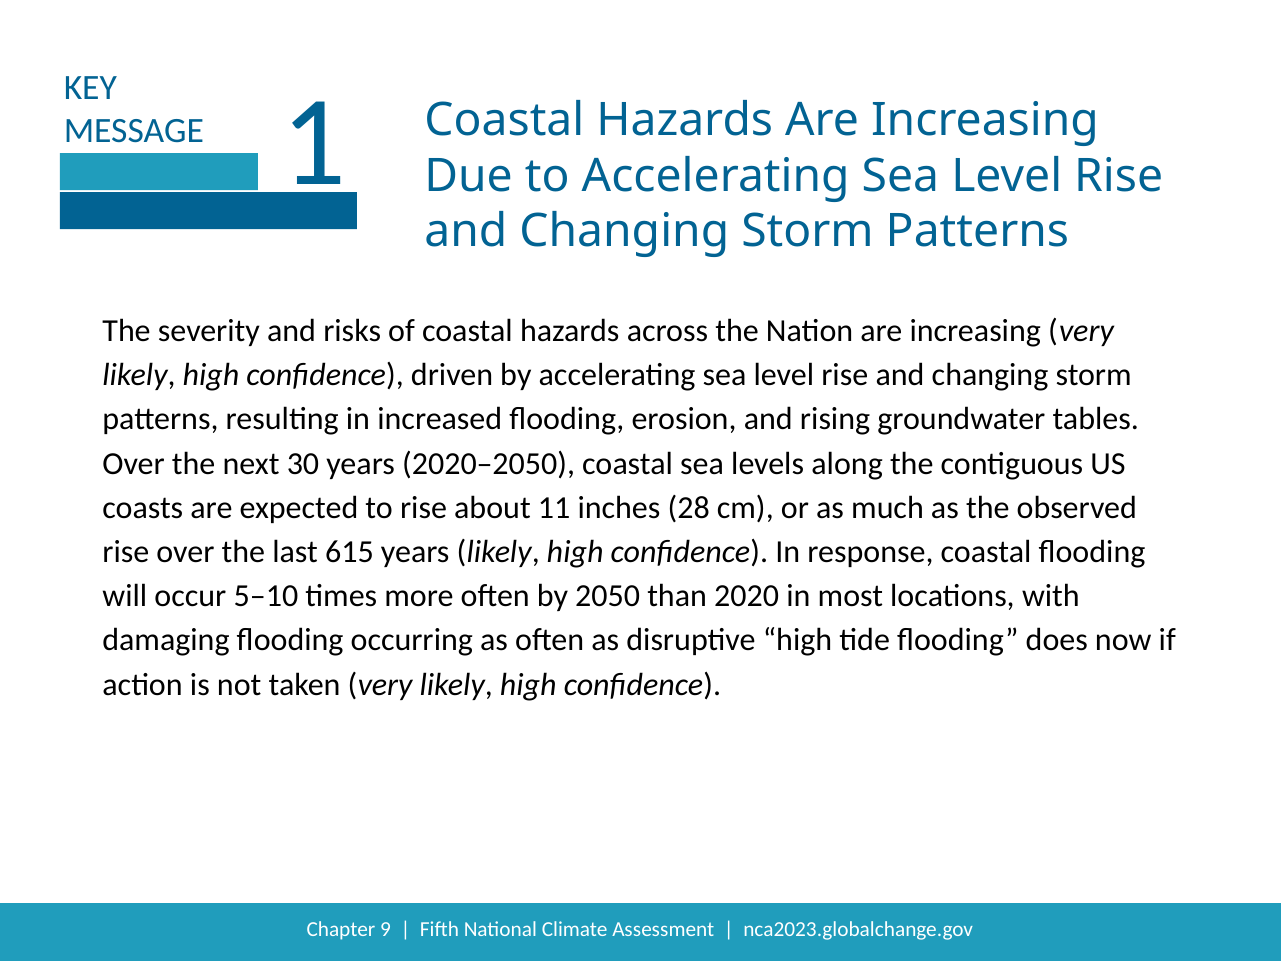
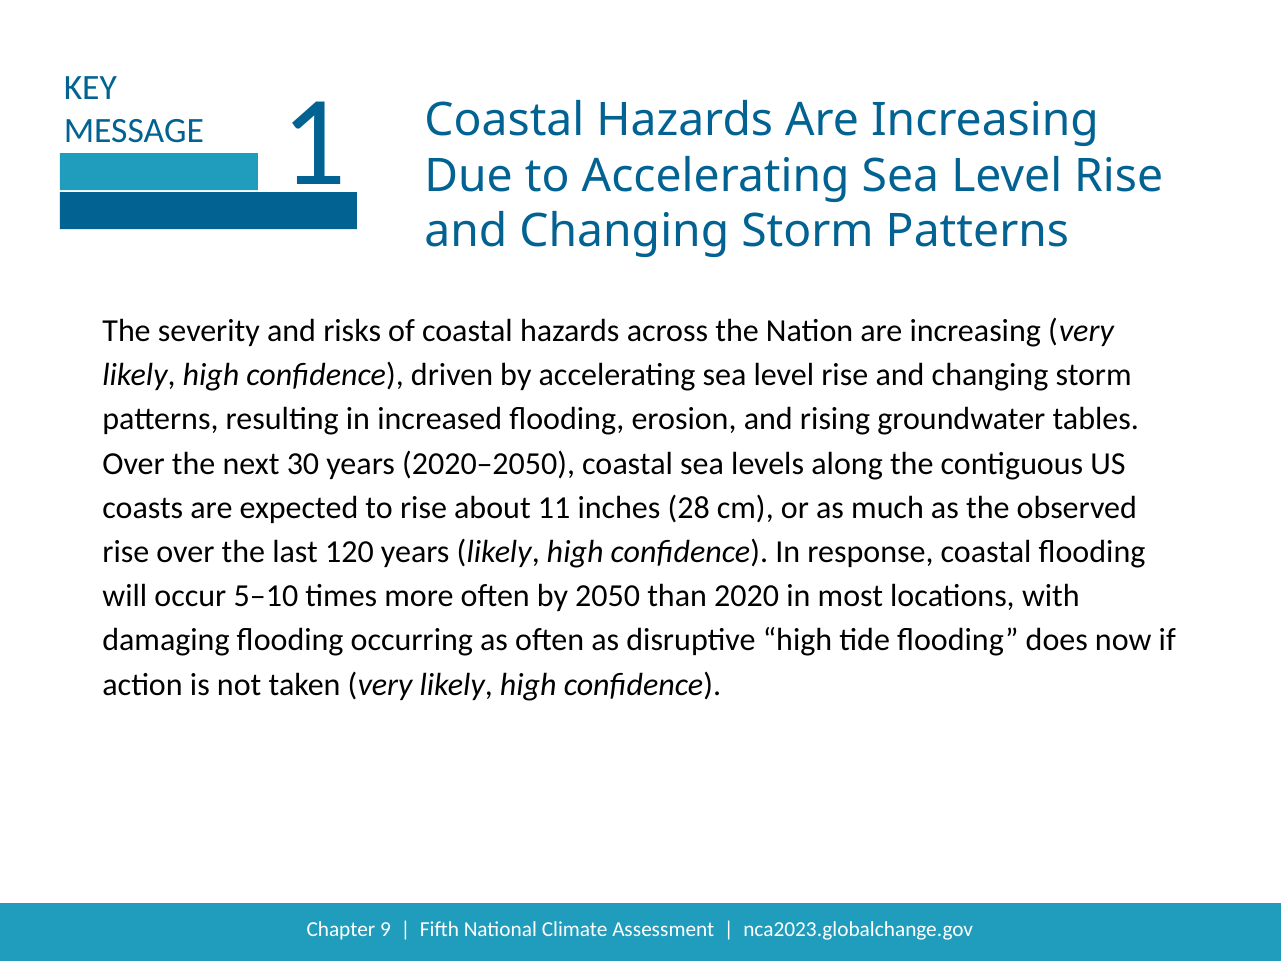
615: 615 -> 120
